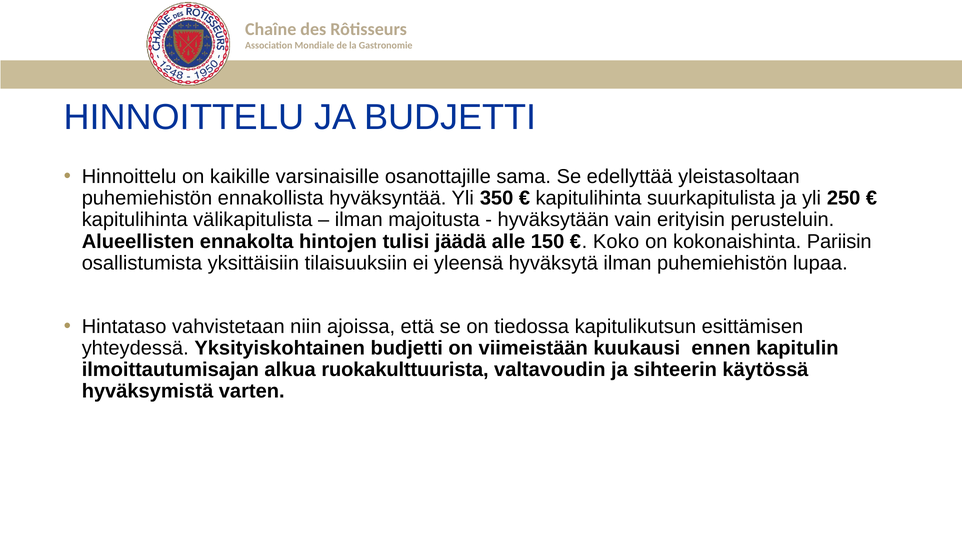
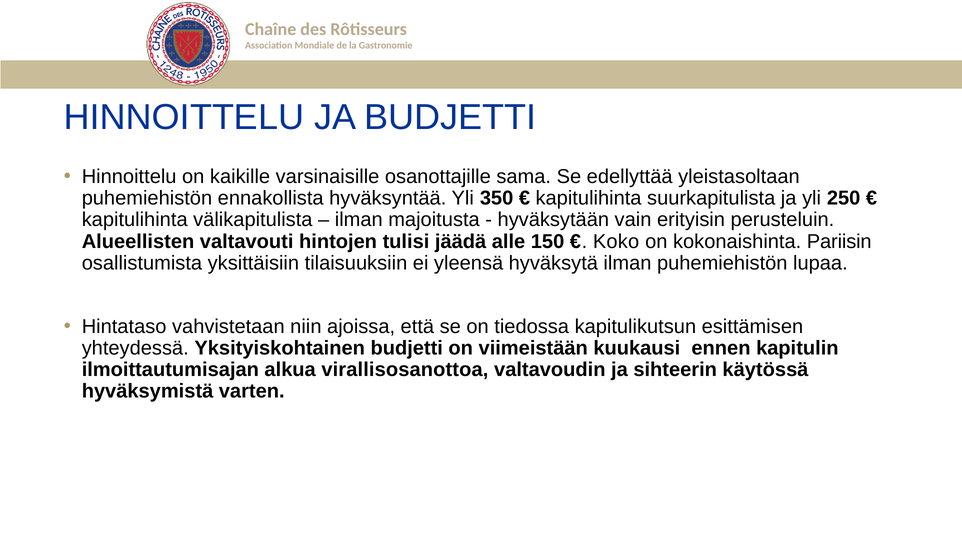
ennakolta: ennakolta -> valtavouti
ruokakulttuurista: ruokakulttuurista -> virallisosanottoa
